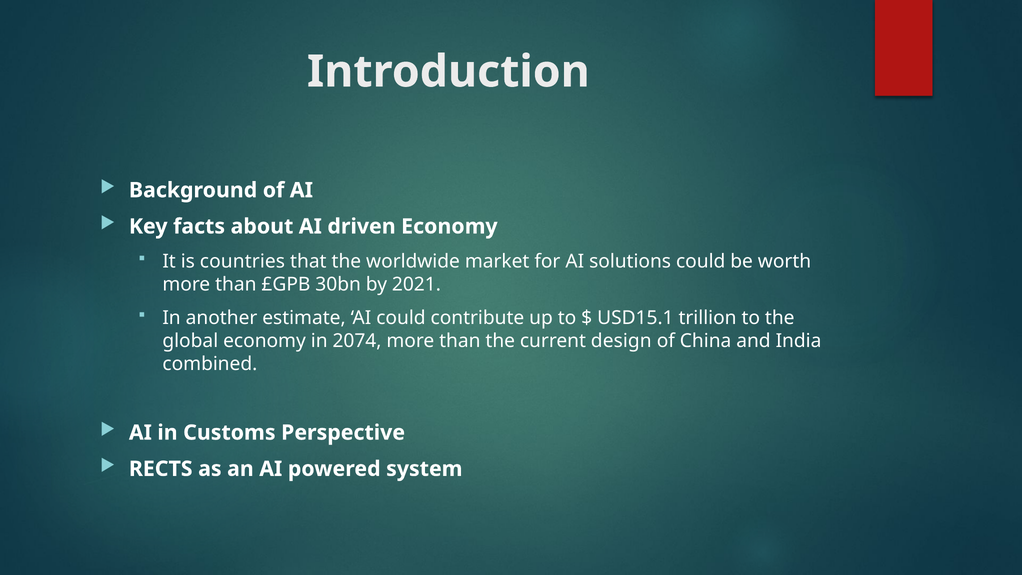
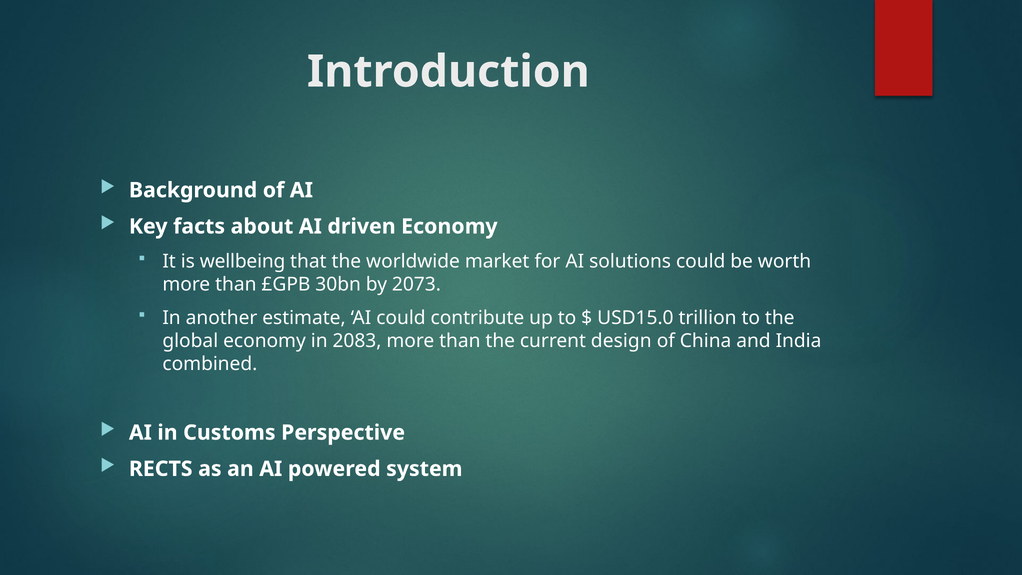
countries: countries -> wellbeing
2021: 2021 -> 2073
USD15.1: USD15.1 -> USD15.0
2074: 2074 -> 2083
